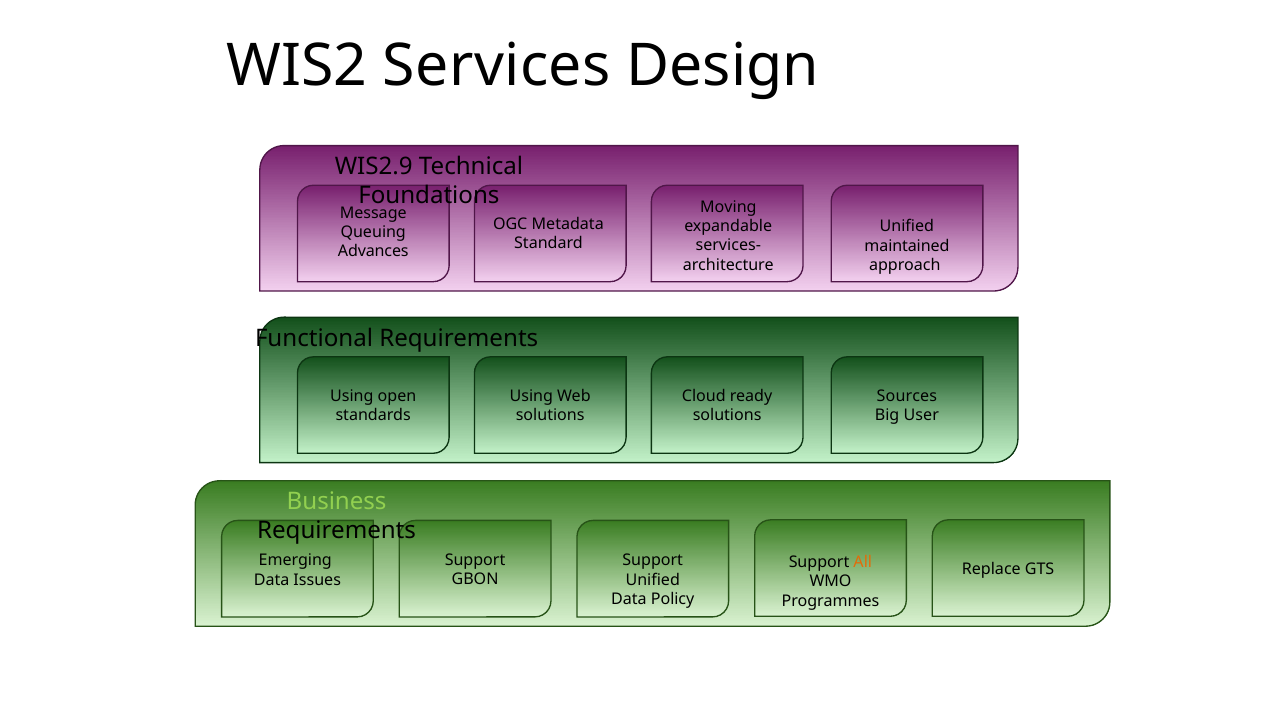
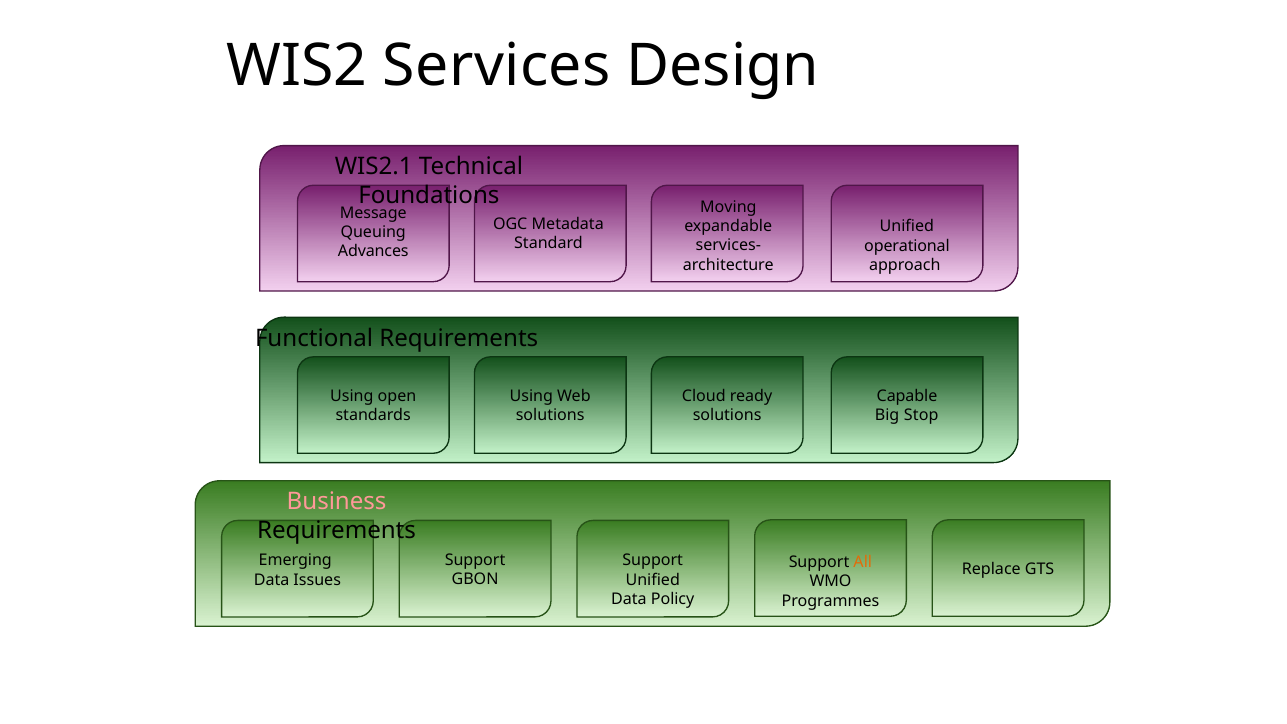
WIS2.9: WIS2.9 -> WIS2.1
maintained: maintained -> operational
Sources: Sources -> Capable
User: User -> Stop
Business colour: light green -> pink
